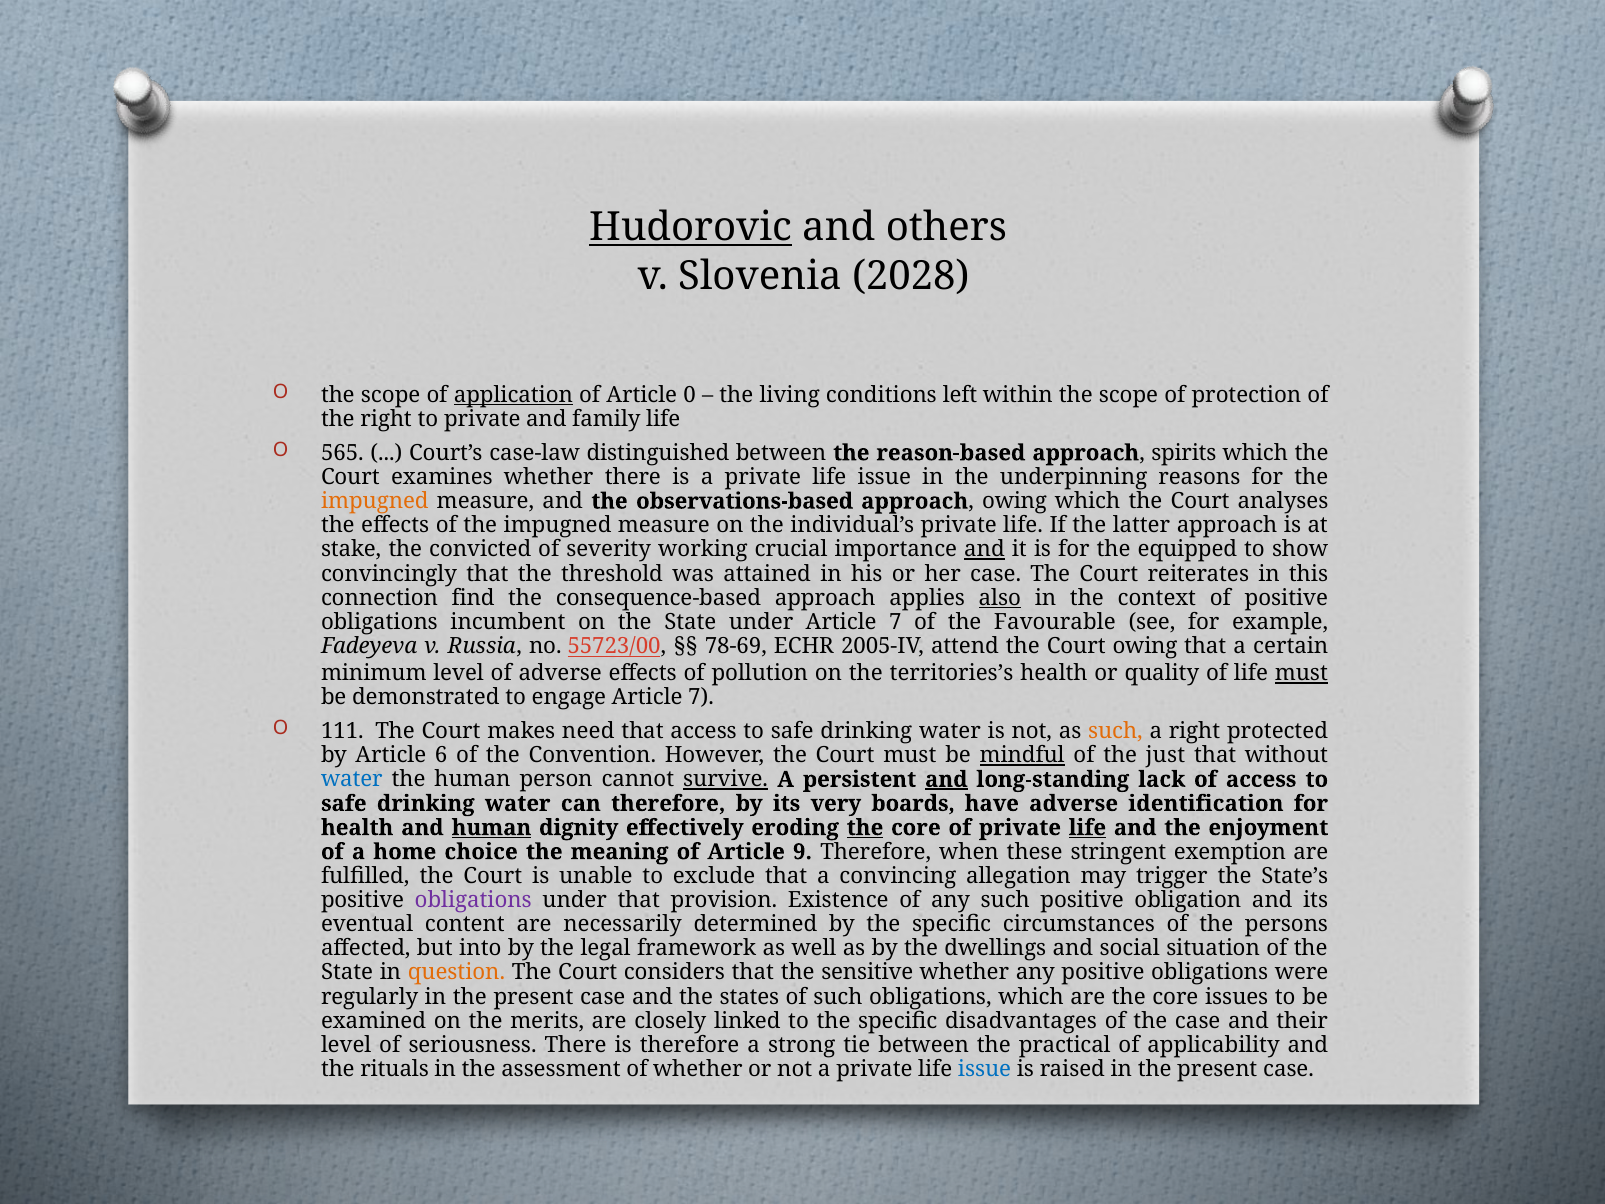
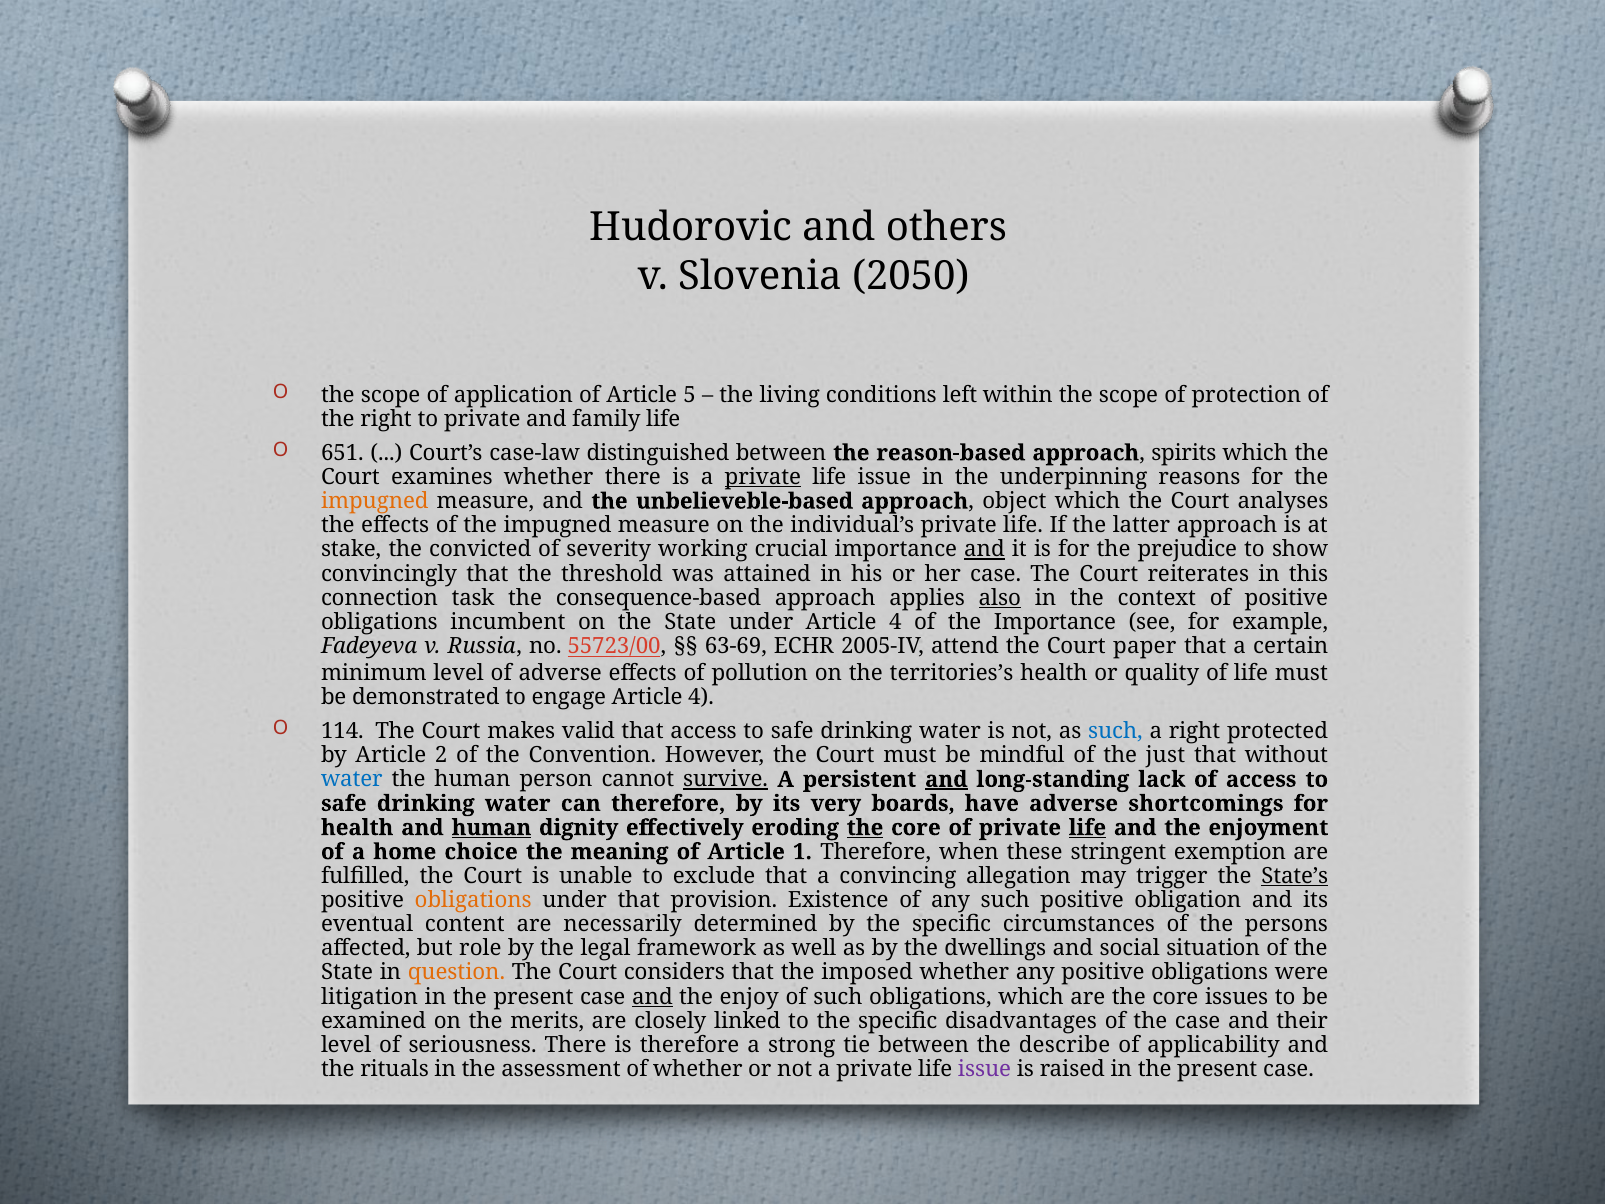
Hudorovic underline: present -> none
2028: 2028 -> 2050
application underline: present -> none
0: 0 -> 5
565: 565 -> 651
private at (763, 477) underline: none -> present
observations-based: observations-based -> unbelieveble-based
approach owing: owing -> object
equipped: equipped -> prejudice
find: find -> task
under Article 7: 7 -> 4
the Favourable: Favourable -> Importance
78-69: 78-69 -> 63-69
Court owing: owing -> paper
must at (1301, 673) underline: present -> none
engage Article 7: 7 -> 4
111: 111 -> 114
need: need -> valid
such at (1115, 731) colour: orange -> blue
6: 6 -> 2
mindful underline: present -> none
identification: identification -> shortcomings
9: 9 -> 1
State’s underline: none -> present
obligations at (473, 900) colour: purple -> orange
into: into -> role
sensitive: sensitive -> imposed
regularly: regularly -> litigation
and at (652, 997) underline: none -> present
states: states -> enjoy
practical: practical -> describe
issue at (985, 1069) colour: blue -> purple
